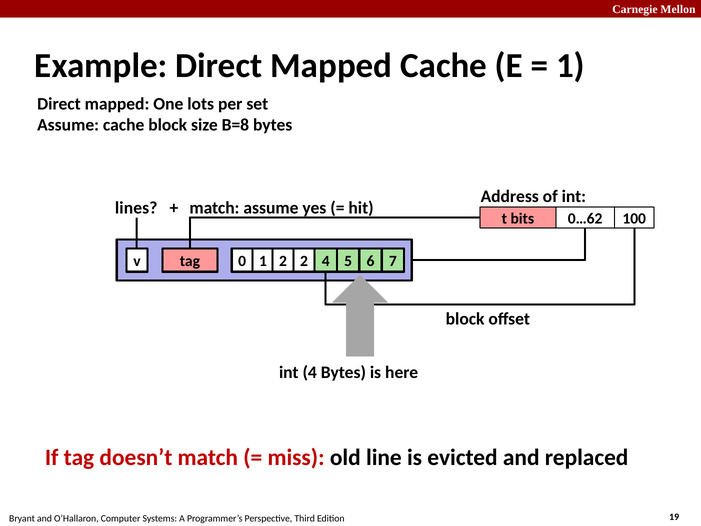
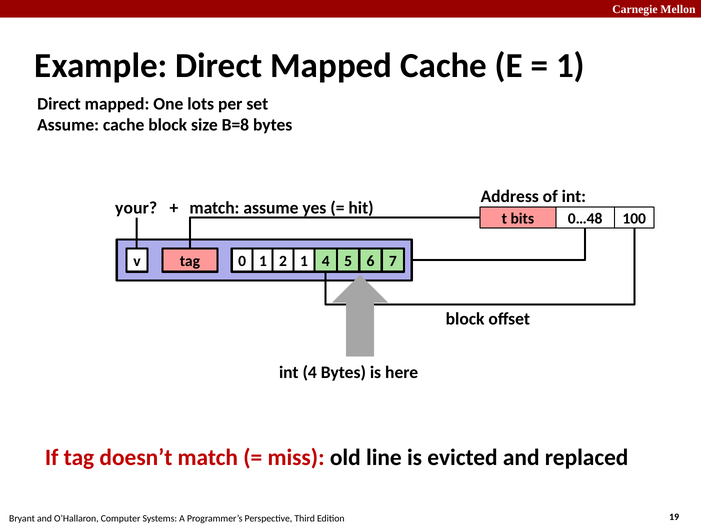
lines: lines -> your
0…62: 0…62 -> 0…48
v 2: 2 -> 1
